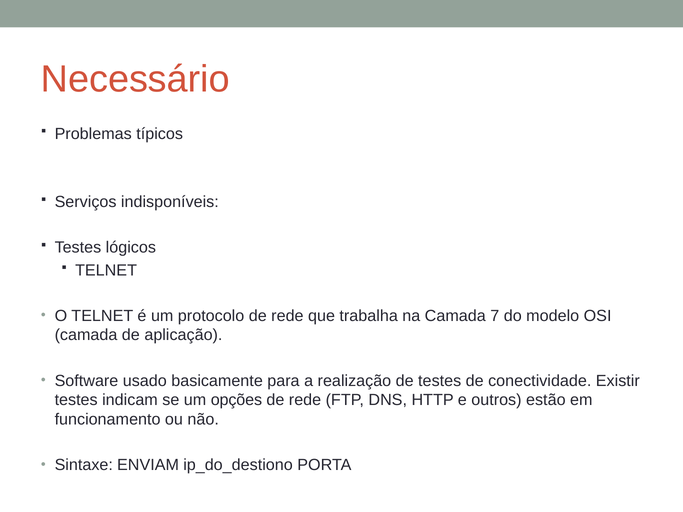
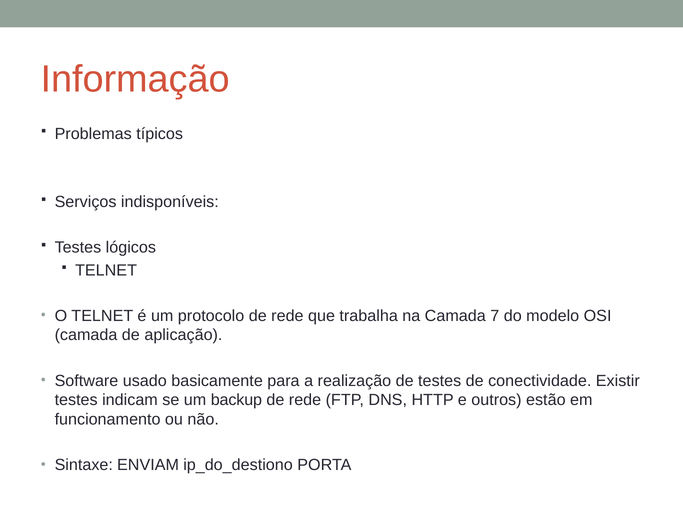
Necessário: Necessário -> Informação
opções: opções -> backup
